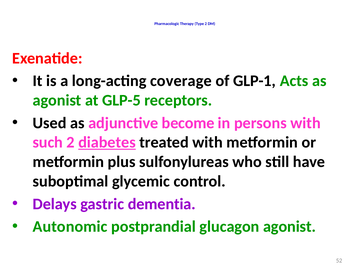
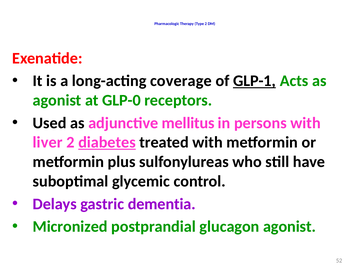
GLP-1 underline: none -> present
GLP-5: GLP-5 -> GLP-0
become: become -> mellitus
such: such -> liver
Autonomic: Autonomic -> Micronized
